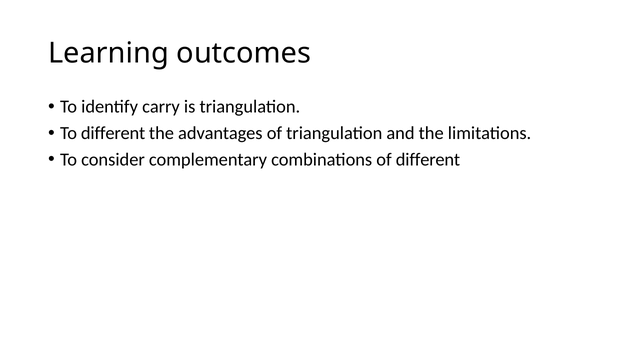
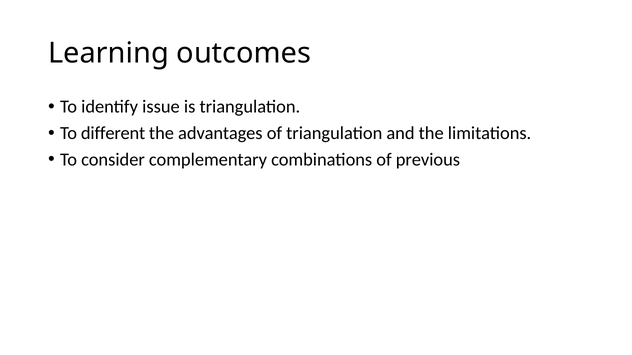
carry: carry -> issue
of different: different -> previous
